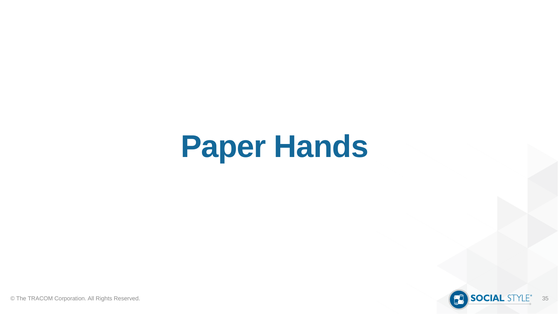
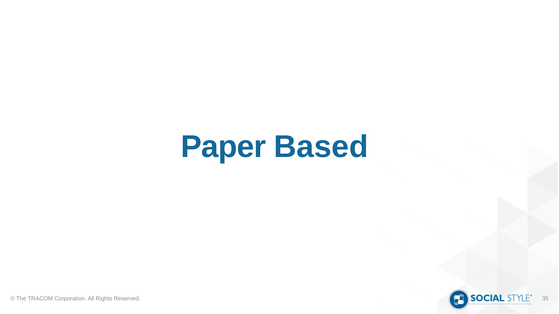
Hands: Hands -> Based
